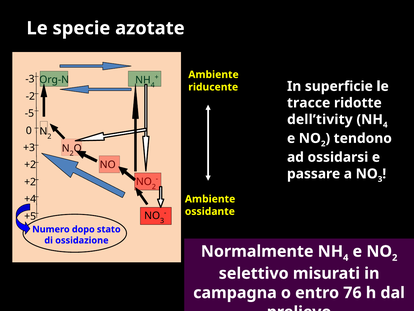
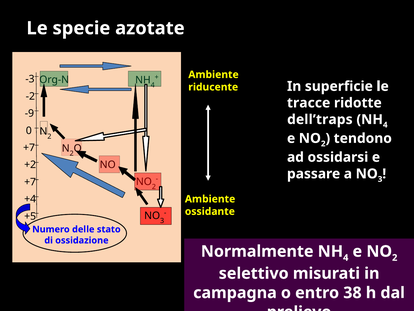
-5: -5 -> -9
dell’tivity: dell’tivity -> dell’traps
+3 at (29, 147): +3 -> +7
+2 at (30, 182): +2 -> +7
dopo: dopo -> delle
76: 76 -> 38
